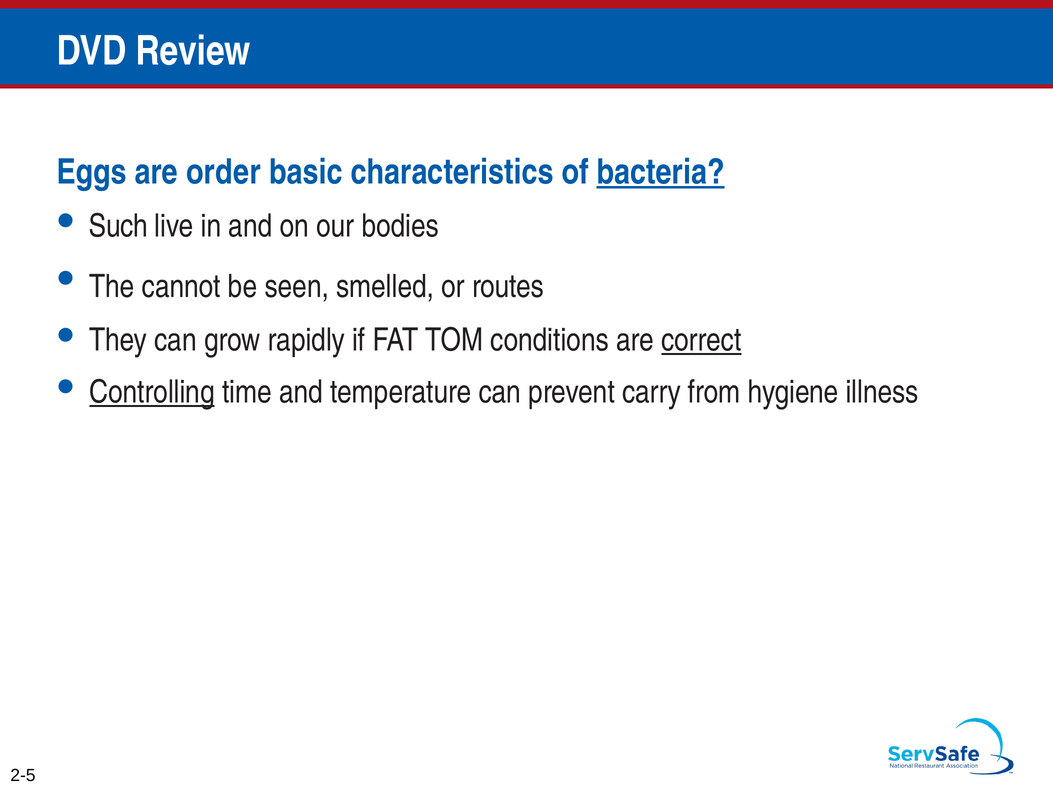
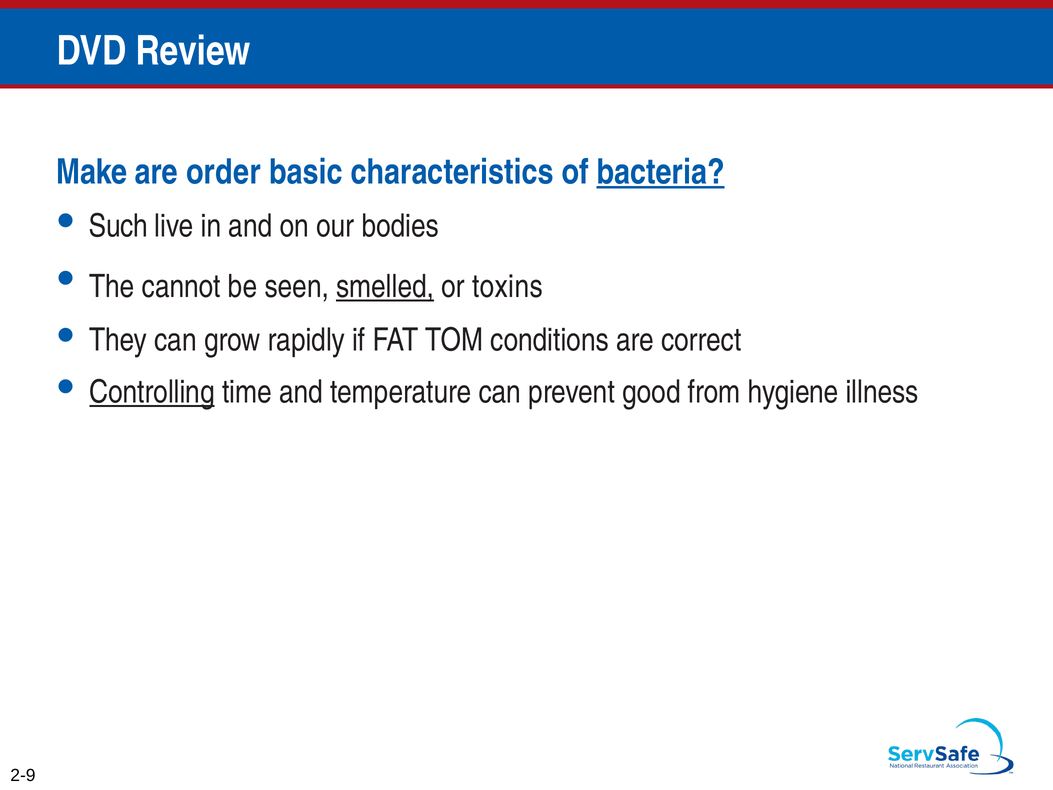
Eggs: Eggs -> Make
smelled underline: none -> present
routes: routes -> toxins
correct underline: present -> none
carry: carry -> good
2-5: 2-5 -> 2-9
